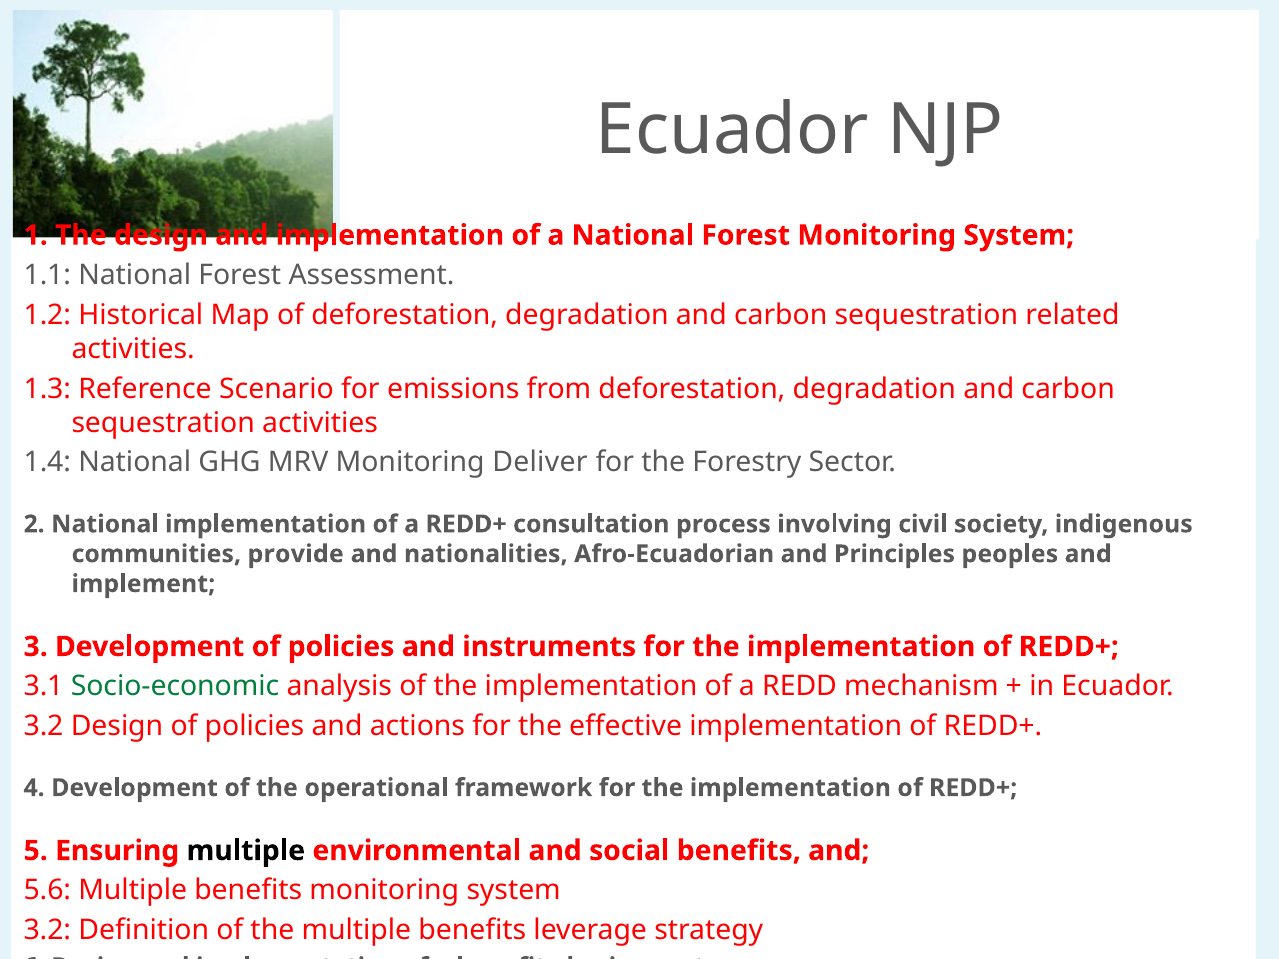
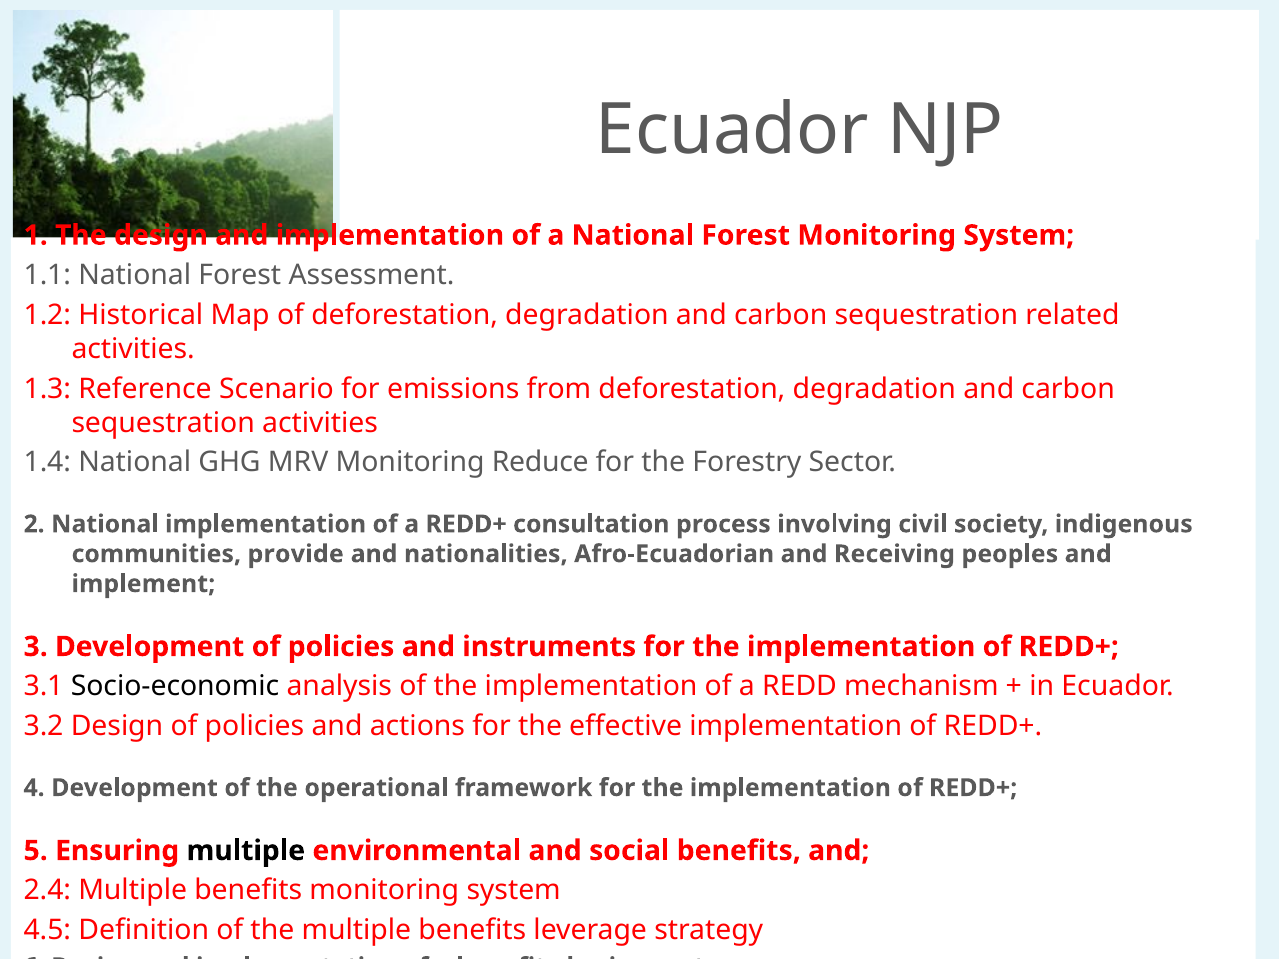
Deliver: Deliver -> Reduce
Principles: Principles -> Receiving
Socio-economic colour: green -> black
5.6: 5.6 -> 2.4
3.2 at (47, 930): 3.2 -> 4.5
